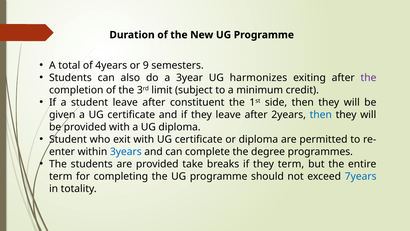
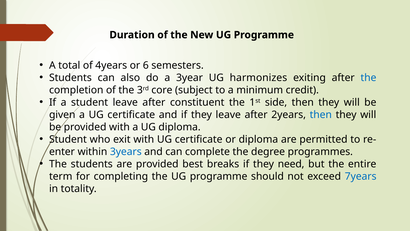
9: 9 -> 6
the at (368, 78) colour: purple -> blue
limit: limit -> core
take: take -> best
they term: term -> need
